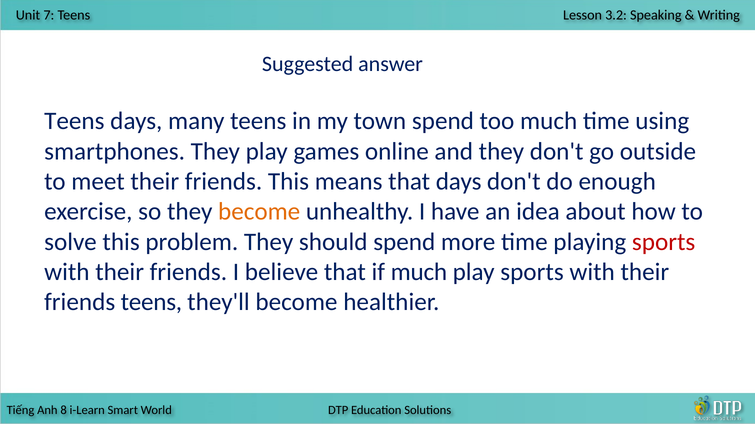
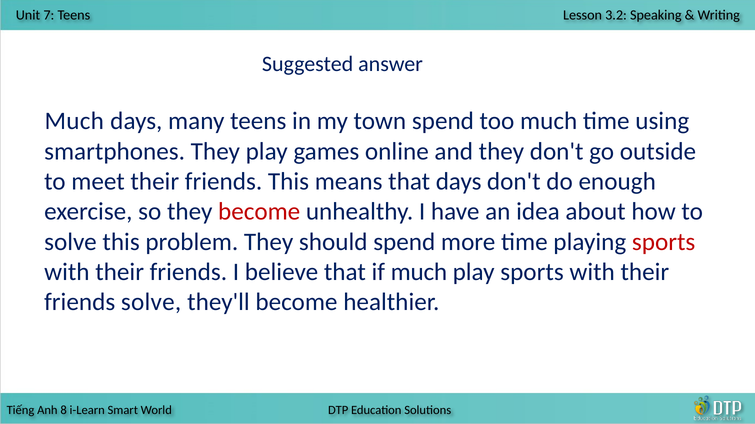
Teens at (74, 121): Teens -> Much
become at (259, 212) colour: orange -> red
friends teens: teens -> solve
